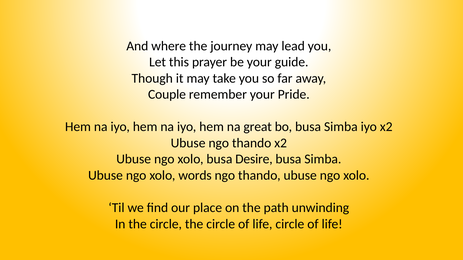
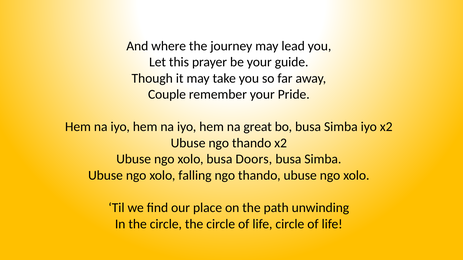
Desire: Desire -> Doors
words: words -> falling
